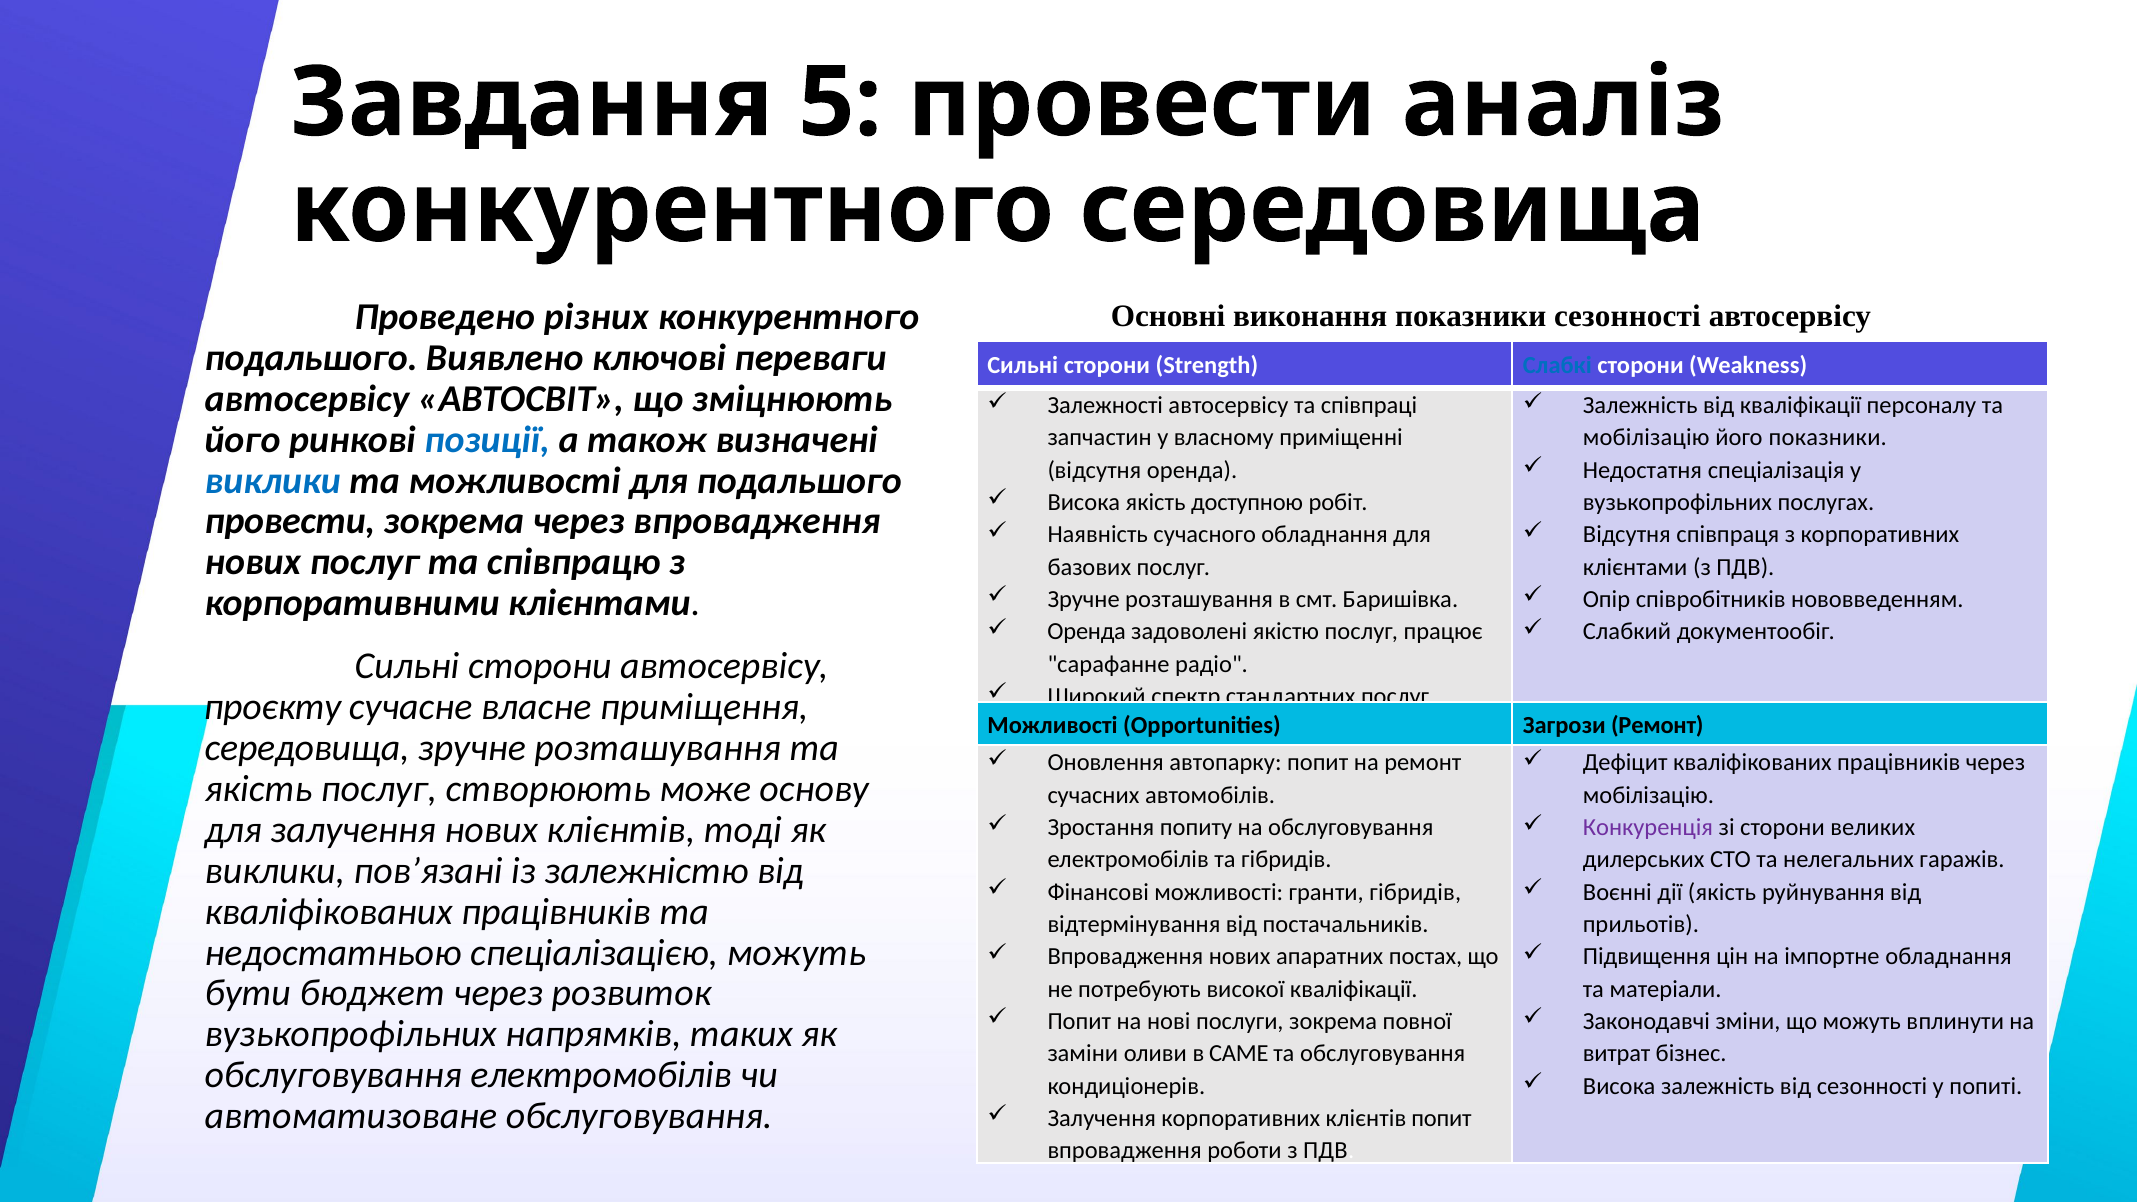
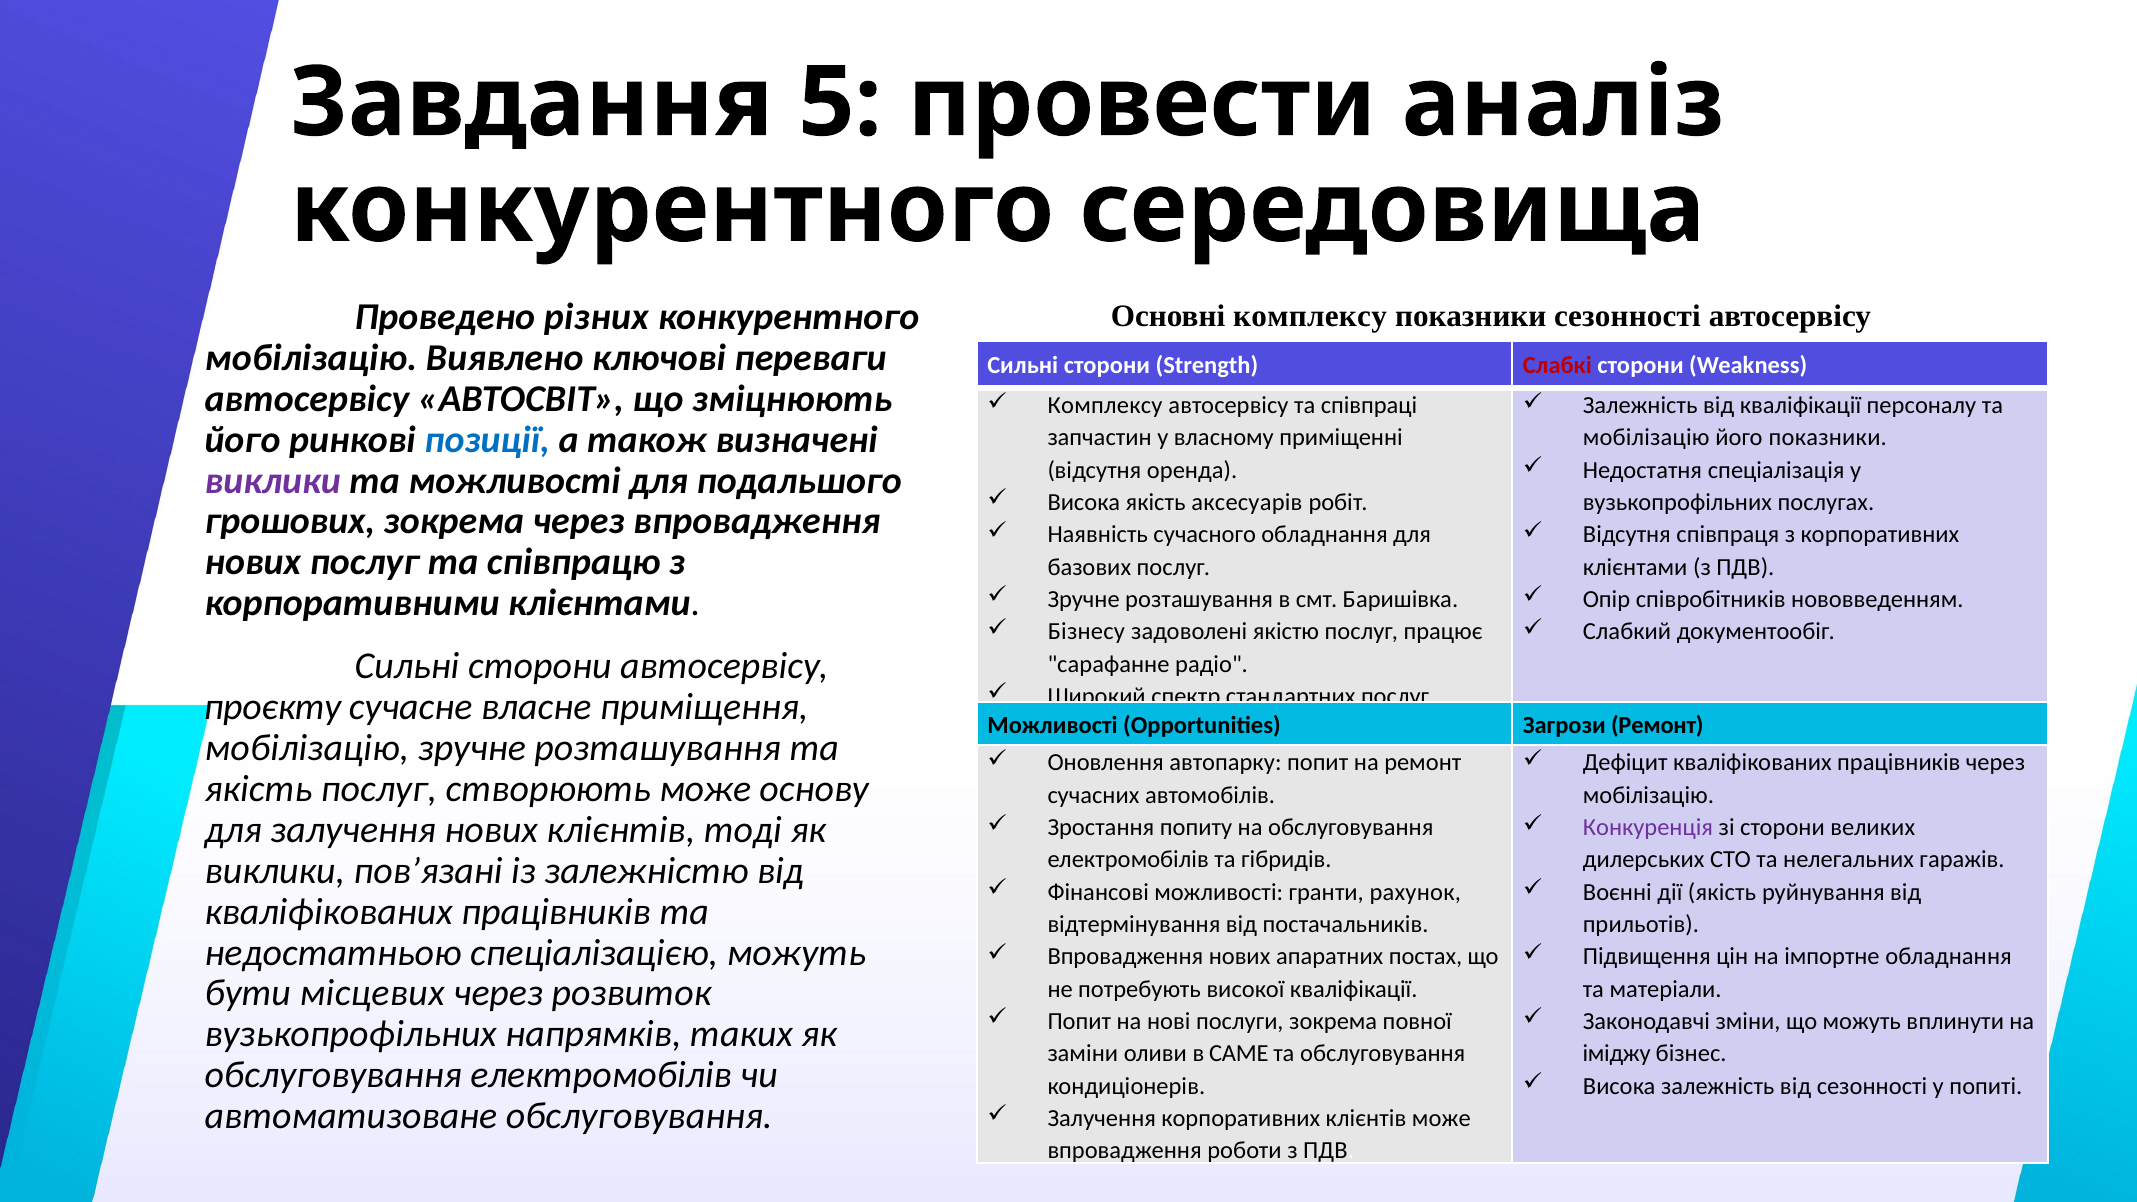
Основні виконання: виконання -> комплексу
подальшого at (311, 358): подальшого -> мобілізацію
Слабкі colour: blue -> red
Залежності at (1105, 406): Залежності -> Комплексу
виклики at (273, 481) colour: blue -> purple
доступною: доступною -> аксесуарів
провести at (290, 521): провести -> грошових
Оренда at (1087, 632): Оренда -> Бізнесу
середовища at (307, 748): середовища -> мобілізацію
гранти гібридів: гібридів -> рахунок
бюджет: бюджет -> місцевих
витрат: витрат -> іміджу
клієнтів попит: попит -> може
